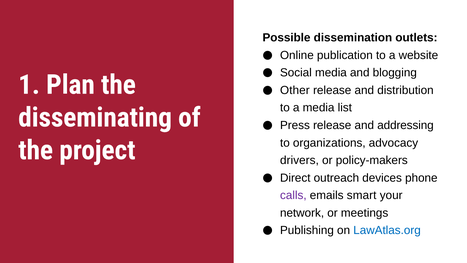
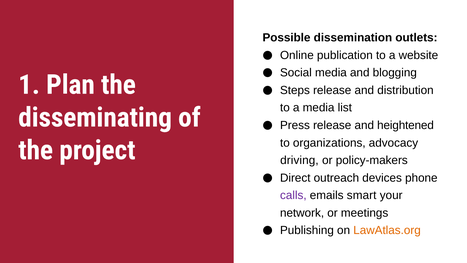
Other: Other -> Steps
addressing: addressing -> heightened
drivers: drivers -> driving
LawAtlas.org colour: blue -> orange
